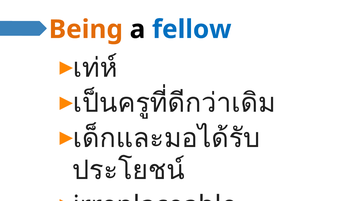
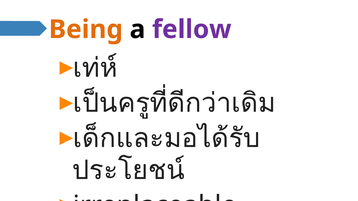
fellow colour: blue -> purple
